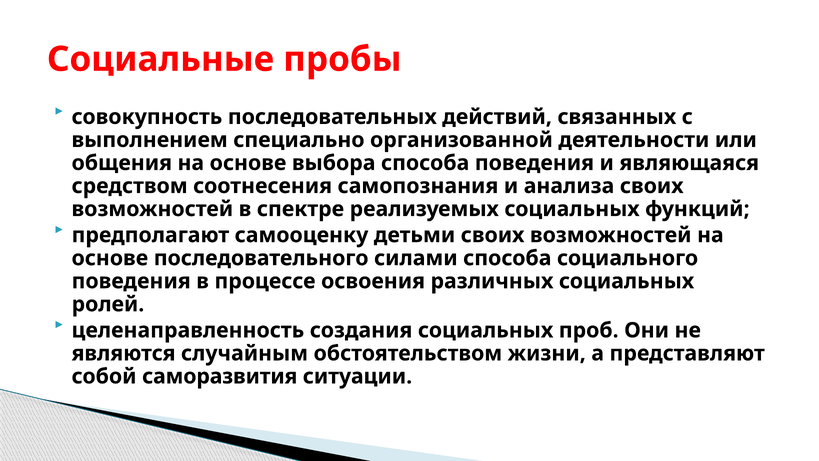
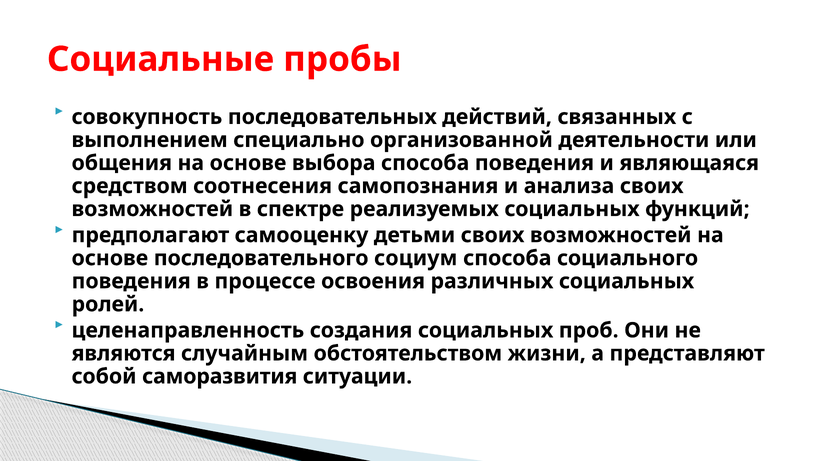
силами: силами -> социум
